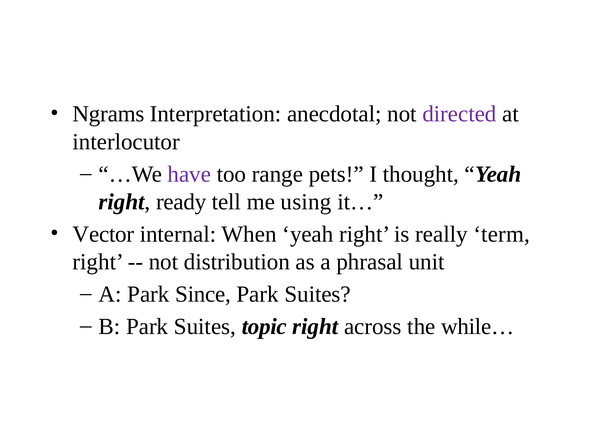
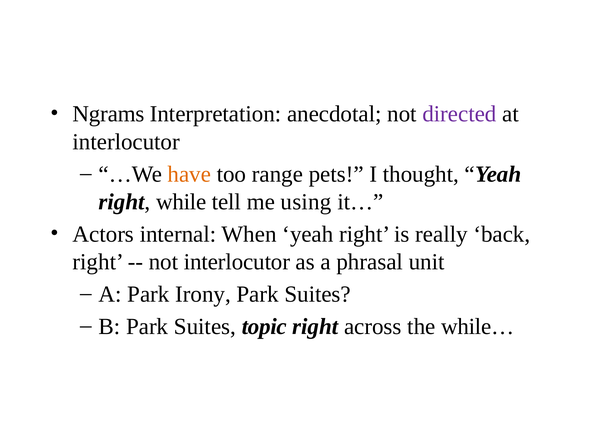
have colour: purple -> orange
ready: ready -> while
Vector: Vector -> Actors
term: term -> back
not distribution: distribution -> interlocutor
Since: Since -> Irony
